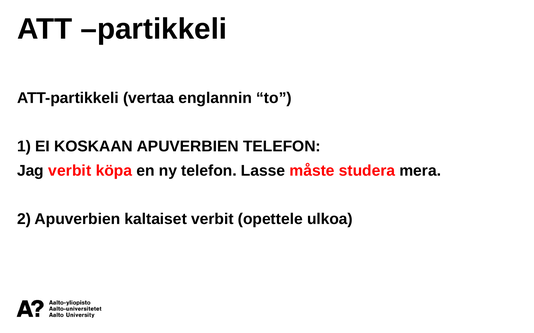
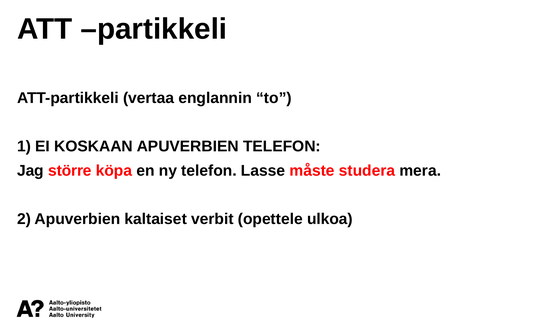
Jag verbit: verbit -> större
